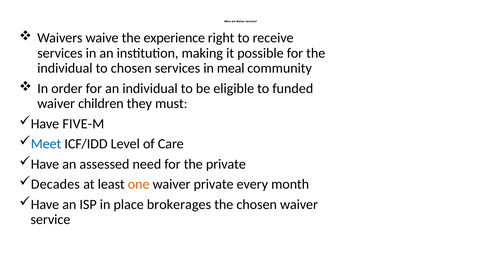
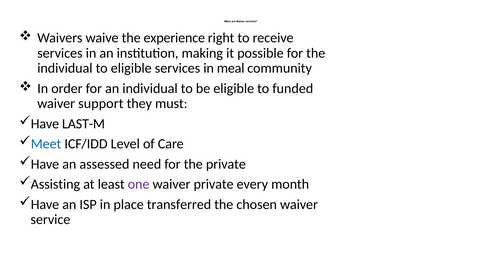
to chosen: chosen -> eligible
children: children -> support
FIVE-M: FIVE-M -> LAST-M
Decades: Decades -> Assisting
one colour: orange -> purple
brokerages: brokerages -> transferred
